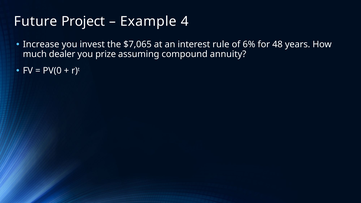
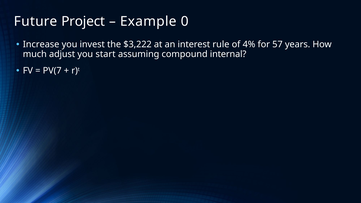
4: 4 -> 0
$7,065: $7,065 -> $3,222
6%: 6% -> 4%
48: 48 -> 57
dealer: dealer -> adjust
prize: prize -> start
annuity: annuity -> internal
PV(0: PV(0 -> PV(7
